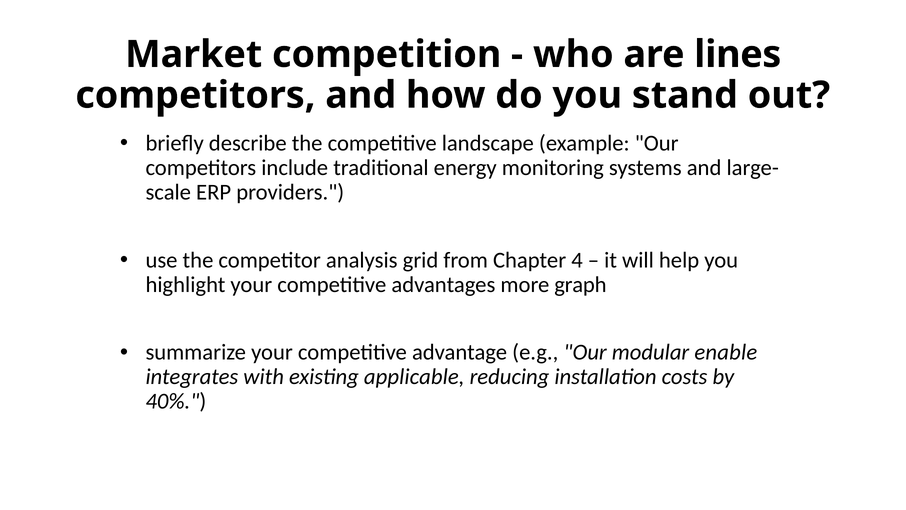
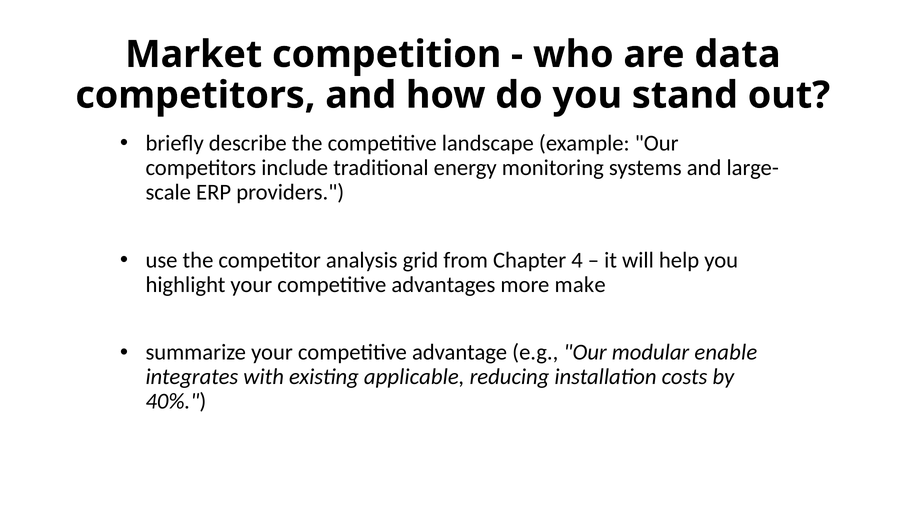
lines: lines -> data
graph: graph -> make
